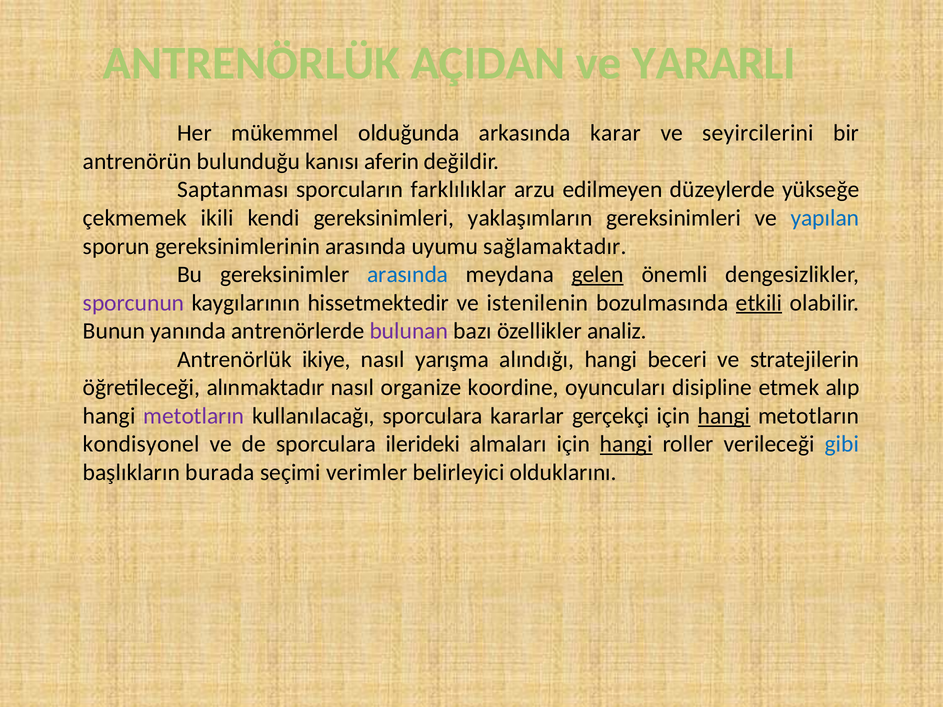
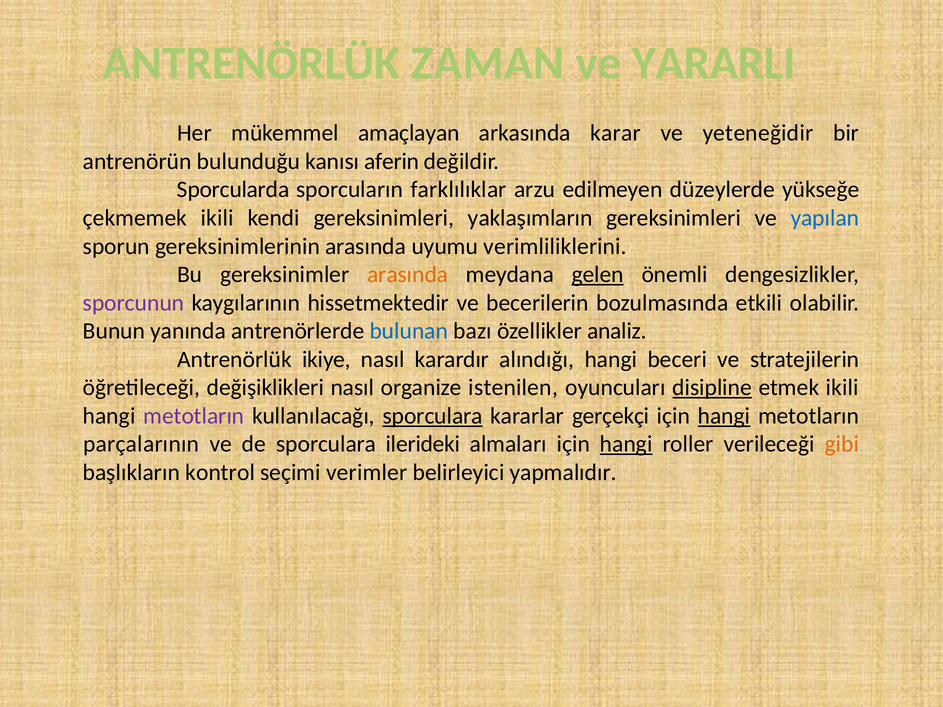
AÇIDAN: AÇIDAN -> ZAMAN
olduğunda: olduğunda -> amaçlayan
seyircilerini: seyircilerini -> yeteneğidir
Saptanması: Saptanması -> Sporcularda
sağlamaktadır: sağlamaktadır -> verimliliklerini
arasında at (408, 275) colour: blue -> orange
istenilenin: istenilenin -> becerilerin
etkili underline: present -> none
bulunan colour: purple -> blue
yarışma: yarışma -> karardır
alınmaktadır: alınmaktadır -> değişiklikleri
koordine: koordine -> istenilen
disipline underline: none -> present
etmek alıp: alıp -> ikili
sporculara at (433, 416) underline: none -> present
kondisyonel: kondisyonel -> parçalarının
gibi colour: blue -> orange
burada: burada -> kontrol
olduklarını: olduklarını -> yapmalıdır
